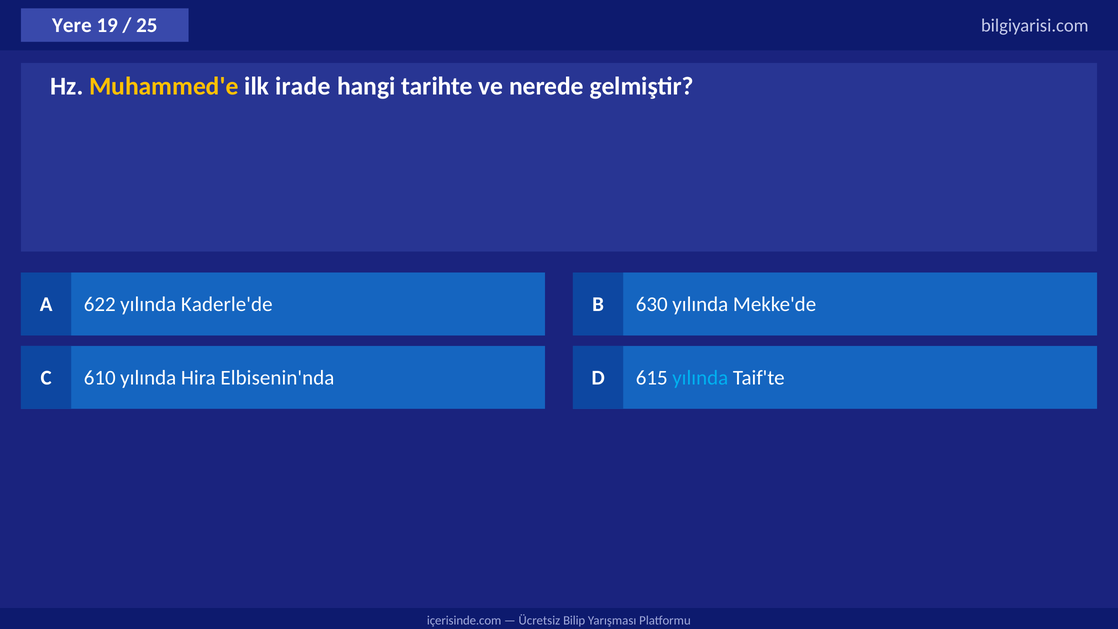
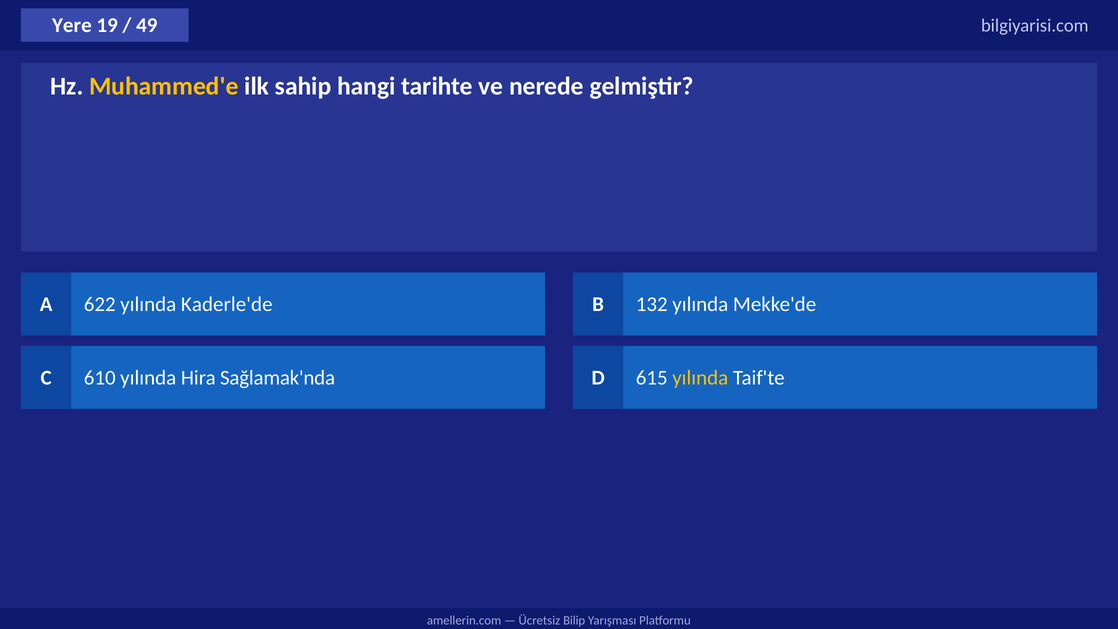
25: 25 -> 49
irade: irade -> sahip
630: 630 -> 132
Elbisenin'nda: Elbisenin'nda -> Sağlamak'nda
yılında at (700, 378) colour: light blue -> yellow
içerisinde.com: içerisinde.com -> amellerin.com
